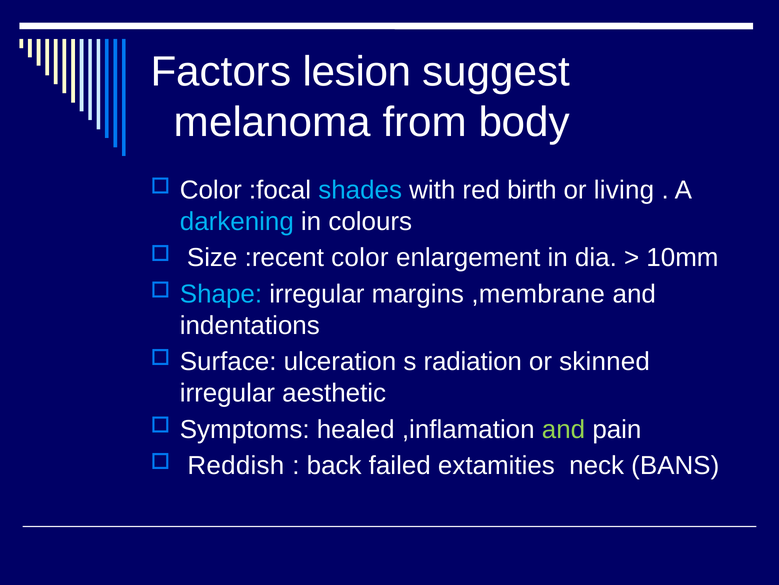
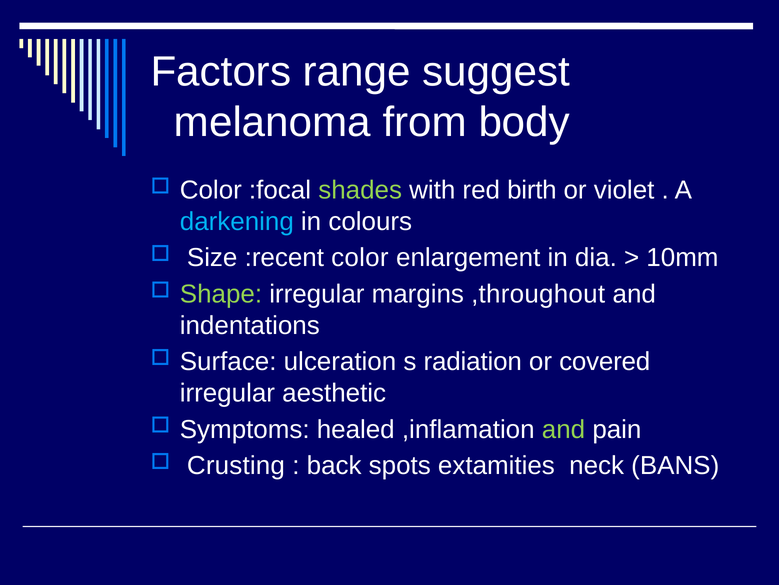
lesion: lesion -> range
shades colour: light blue -> light green
living: living -> violet
Shape colour: light blue -> light green
,membrane: ,membrane -> ,throughout
skinned: skinned -> covered
Reddish: Reddish -> Crusting
failed: failed -> spots
